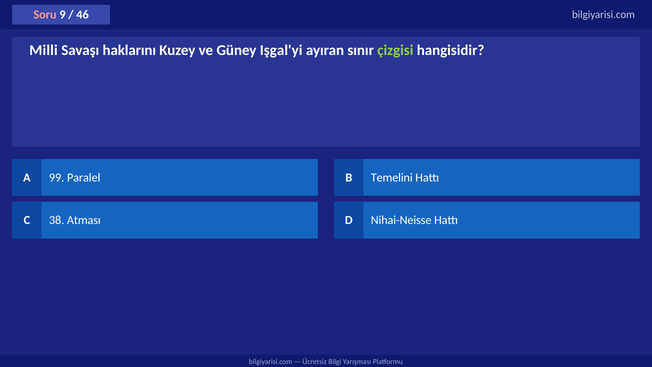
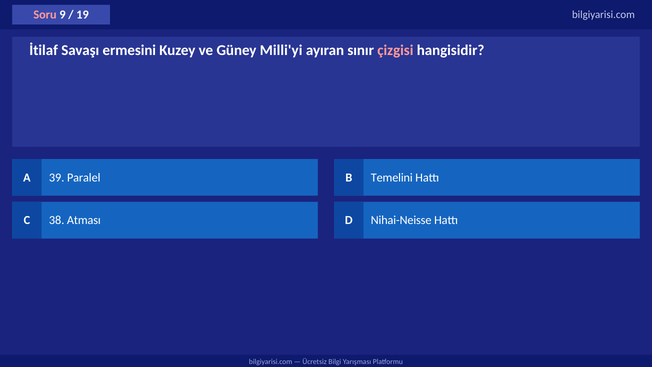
46: 46 -> 19
Milli: Milli -> İtilaf
haklarını: haklarını -> ermesini
Işgal'yi: Işgal'yi -> Milli'yi
çizgisi colour: light green -> pink
99: 99 -> 39
